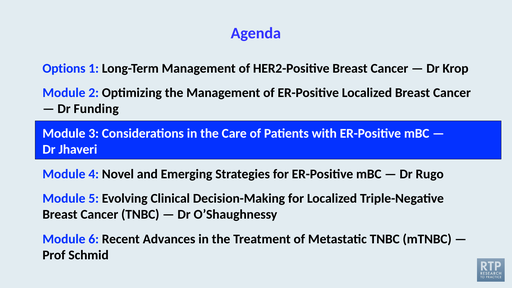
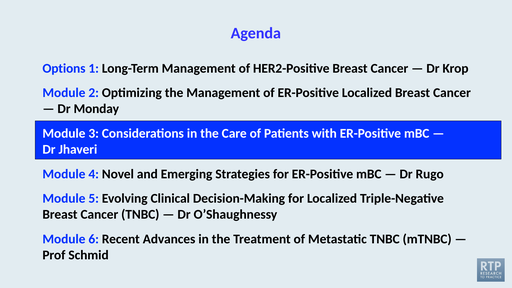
Funding: Funding -> Monday
